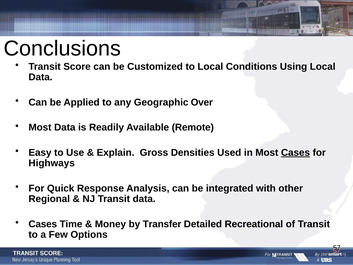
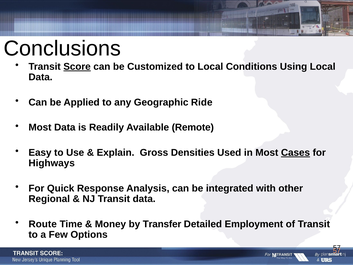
Score underline: none -> present
Over: Over -> Ride
Cases at (43, 224): Cases -> Route
Recreational: Recreational -> Employment
